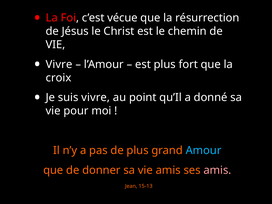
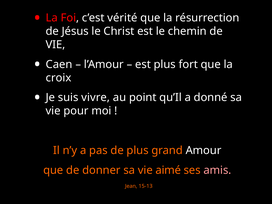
vécue: vécue -> vérité
Vivre at (59, 64): Vivre -> Caen
Amour colour: light blue -> white
vie amis: amis -> aimé
